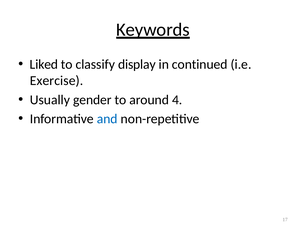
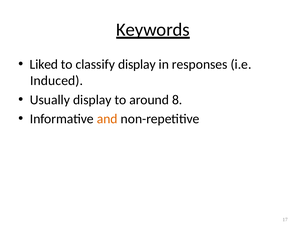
continued: continued -> responses
Exercise: Exercise -> Induced
Usually gender: gender -> display
4: 4 -> 8
and colour: blue -> orange
